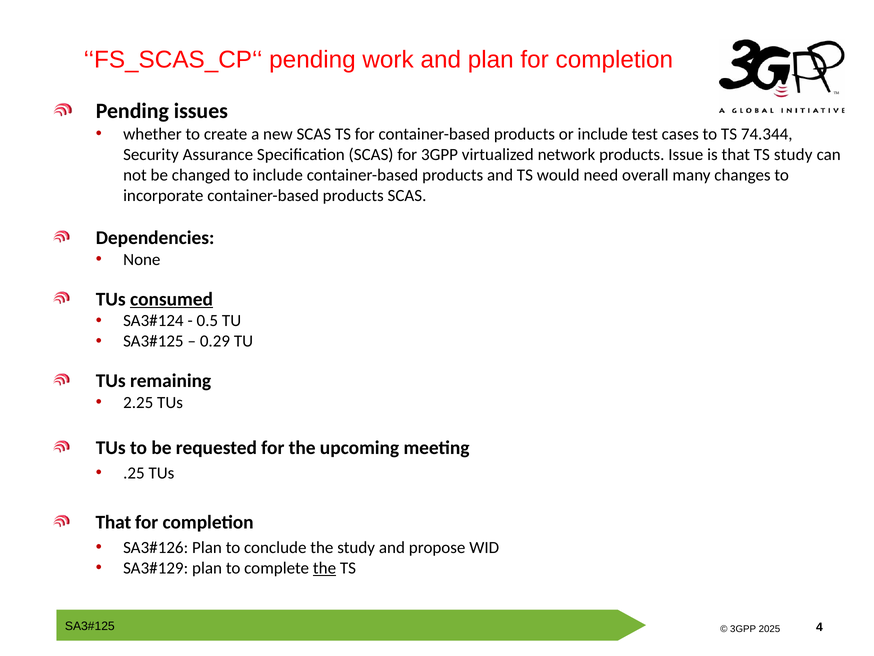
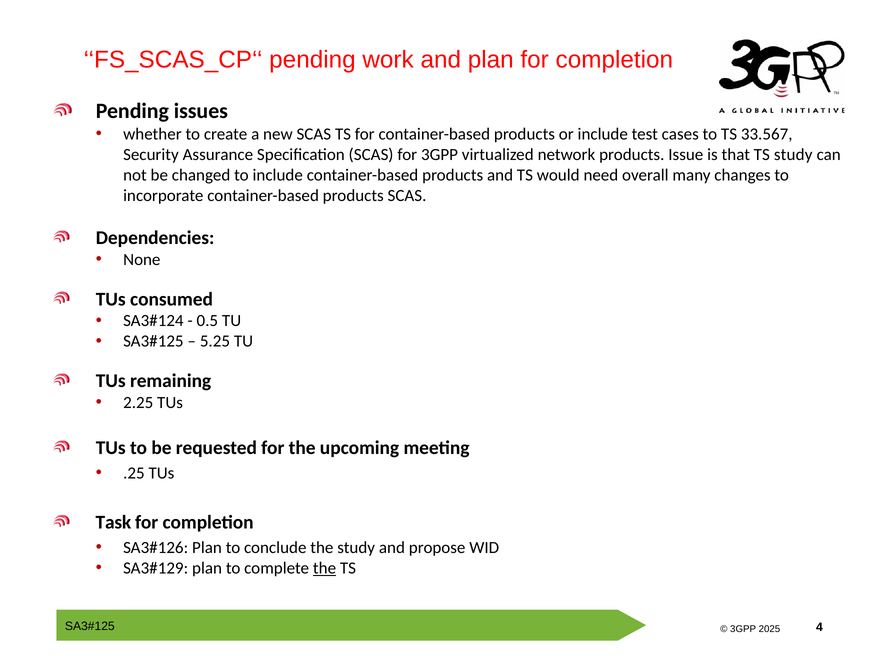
74.344: 74.344 -> 33.567
consumed underline: present -> none
0.29: 0.29 -> 5.25
That at (113, 522): That -> Task
